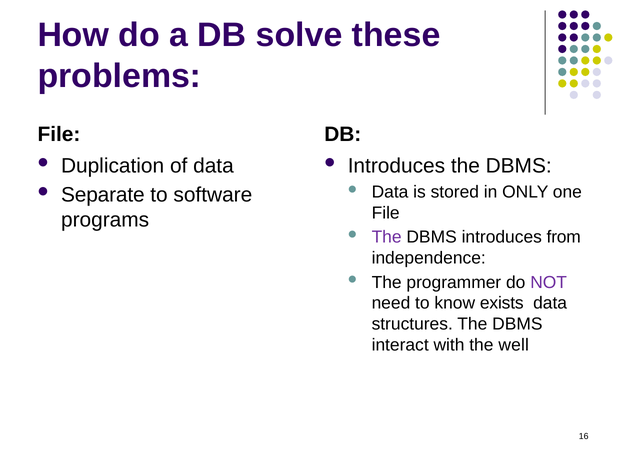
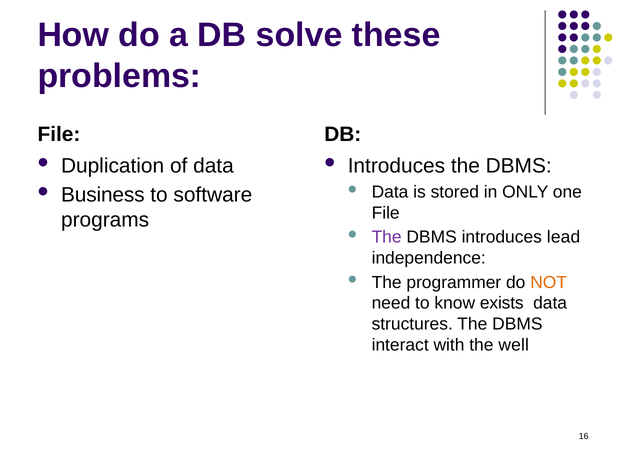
Separate: Separate -> Business
from: from -> lead
NOT colour: purple -> orange
